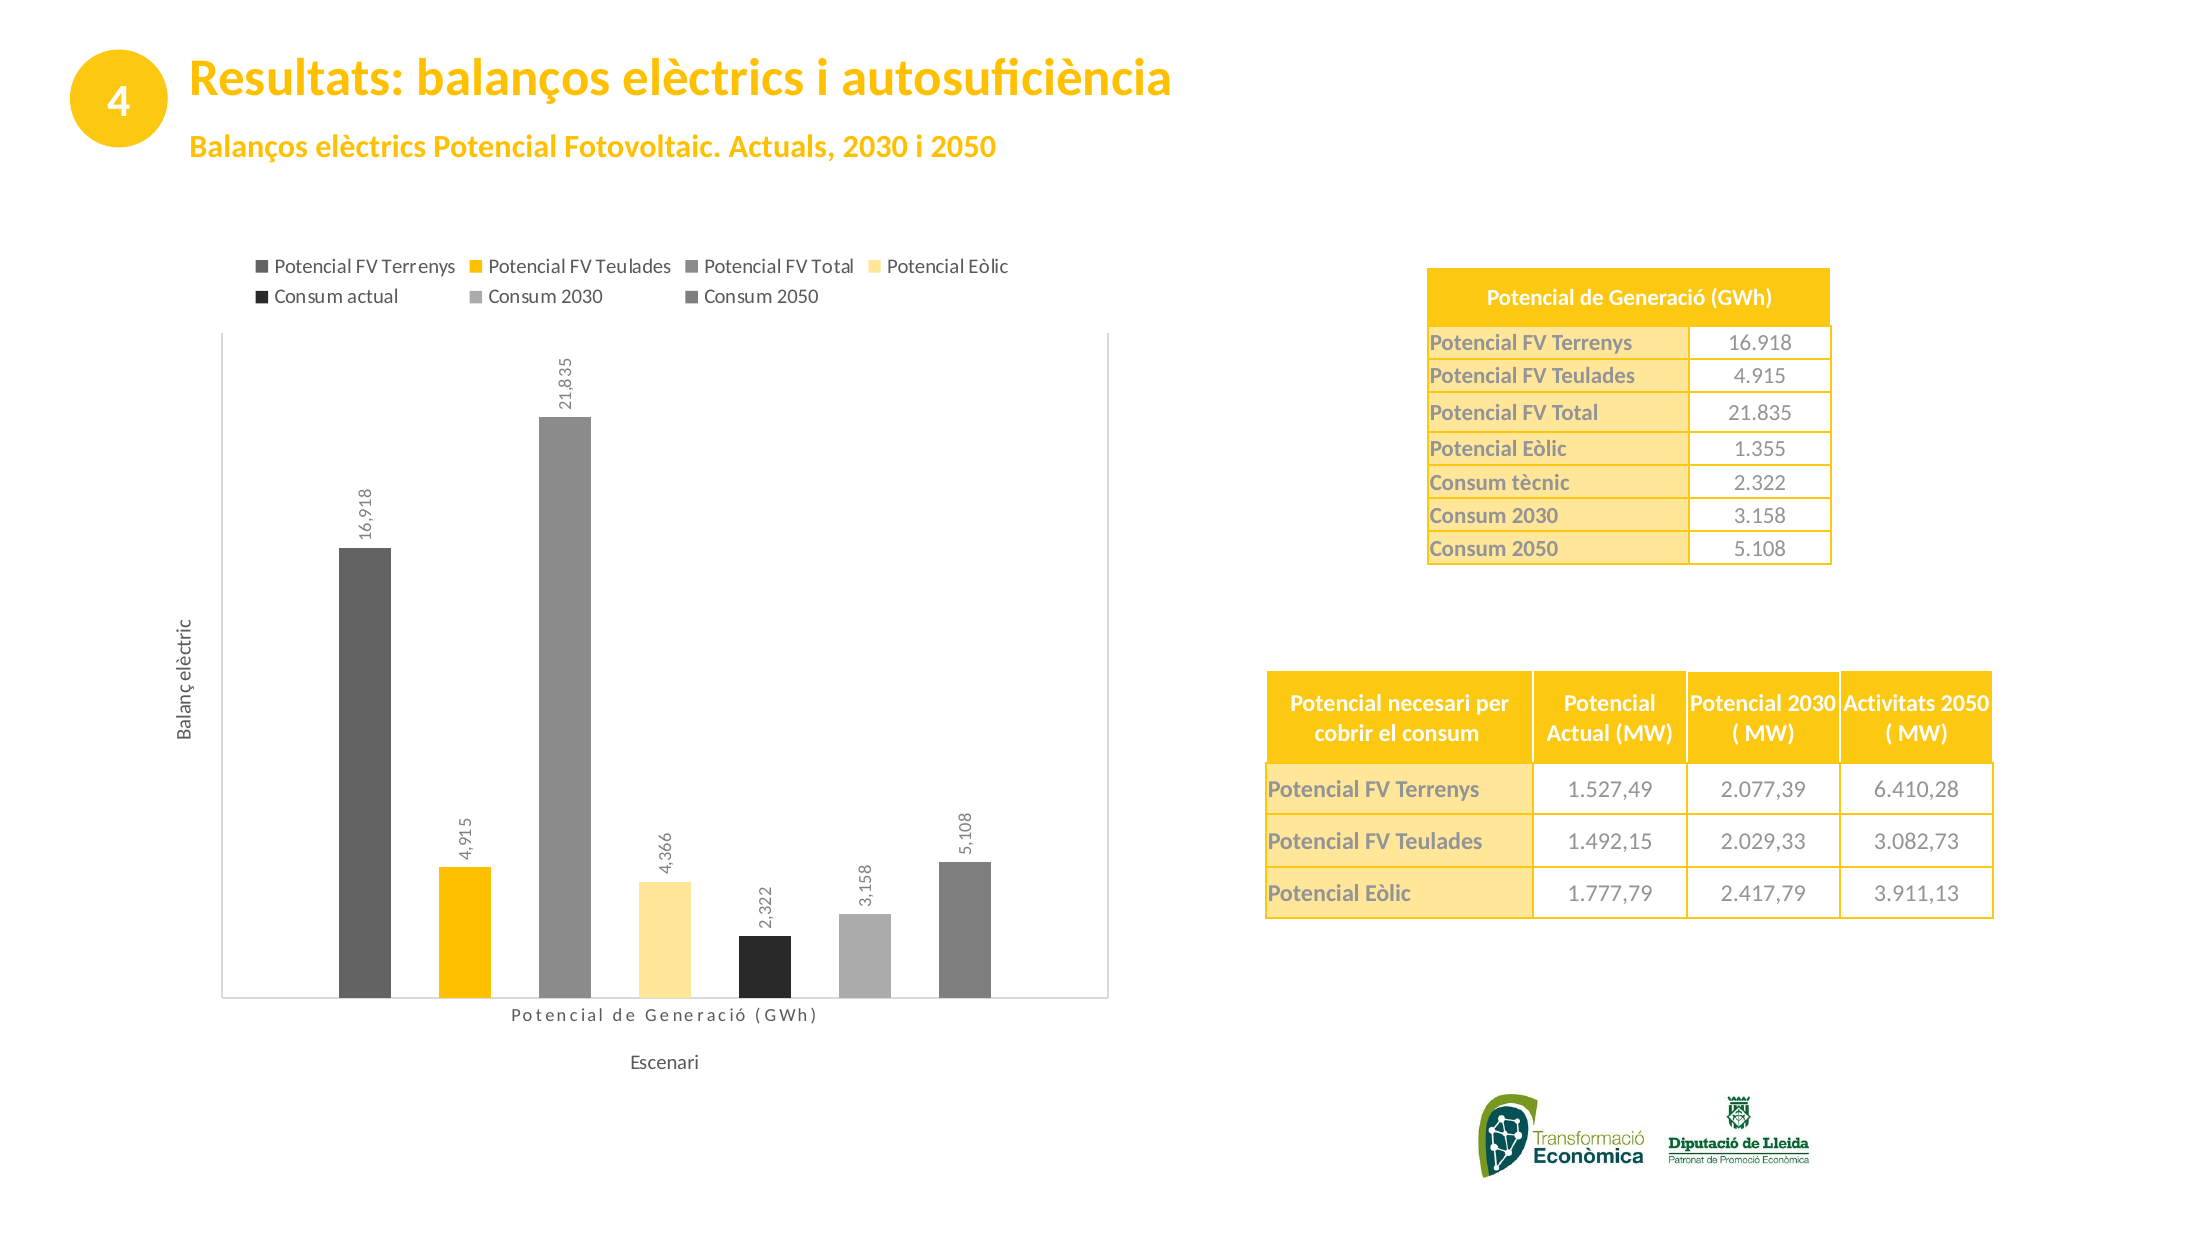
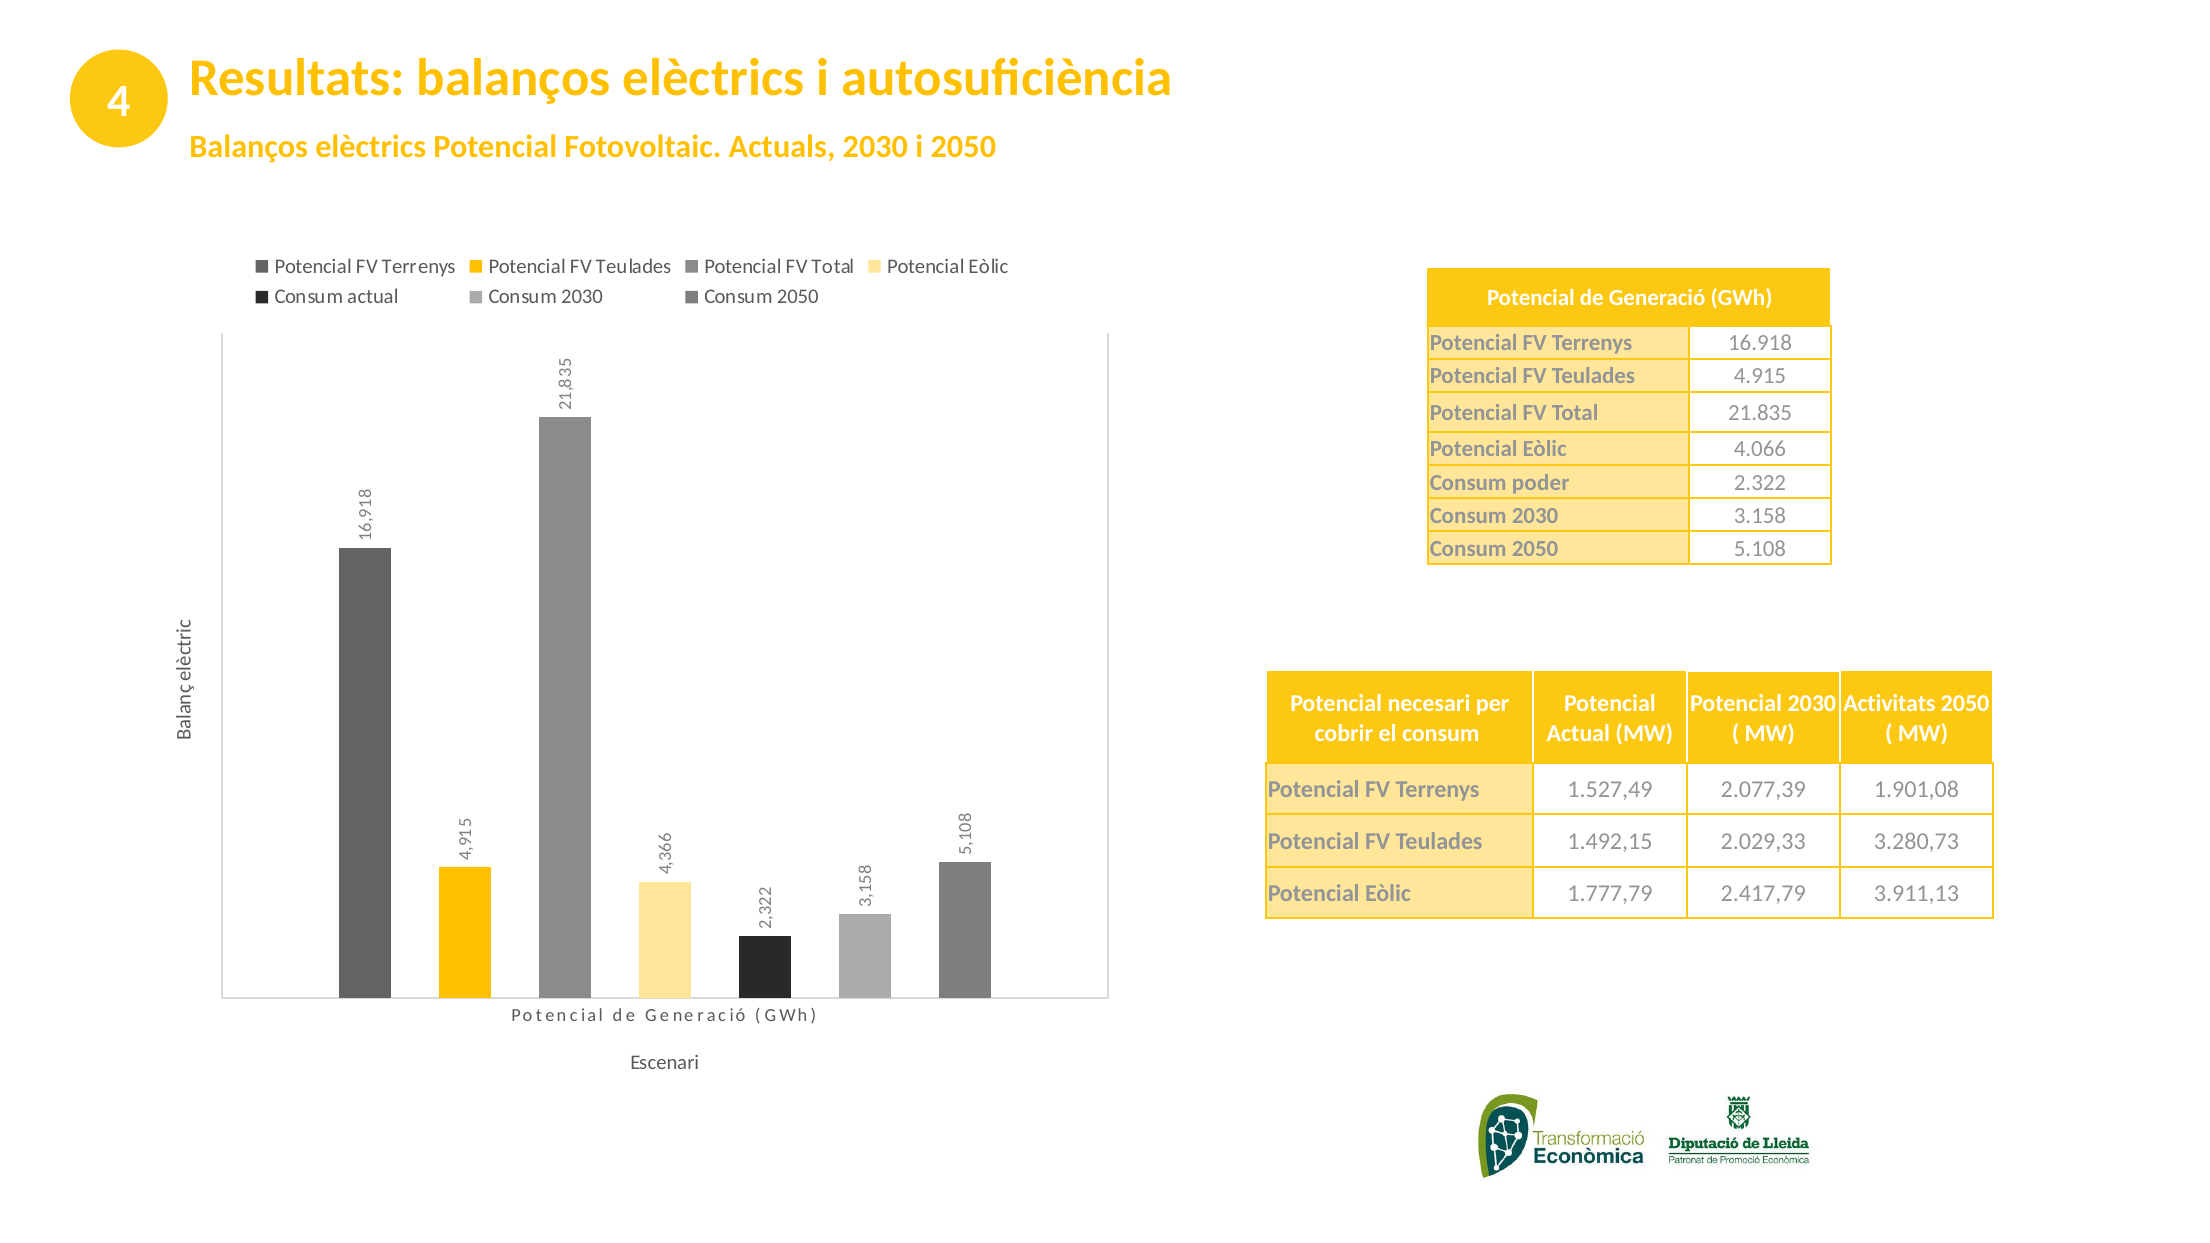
1.355: 1.355 -> 4.066
tècnic: tècnic -> poder
6.410,28: 6.410,28 -> 1.901,08
3.082,73: 3.082,73 -> 3.280,73
